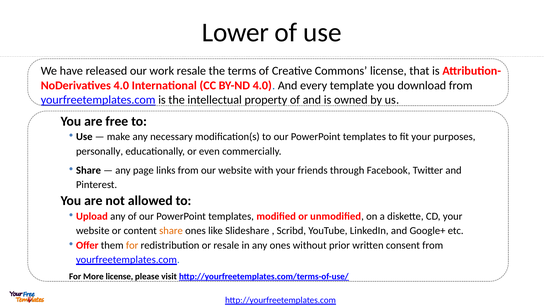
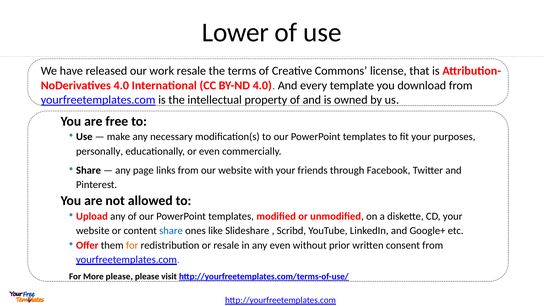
share at (171, 231) colour: orange -> blue
any ones: ones -> even
More license: license -> please
